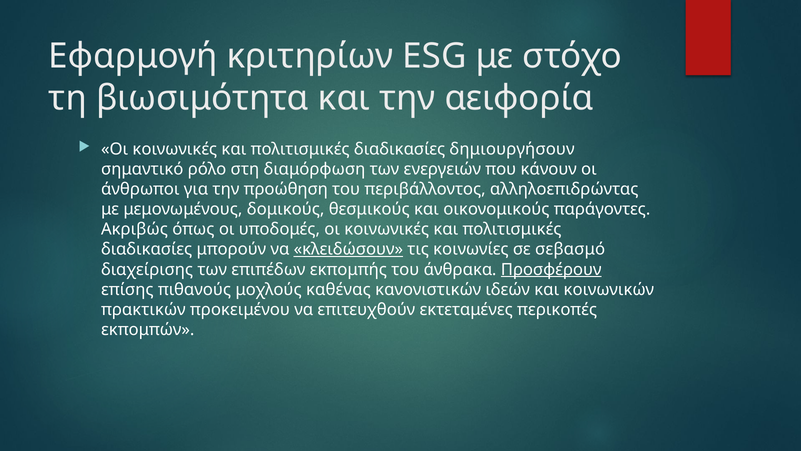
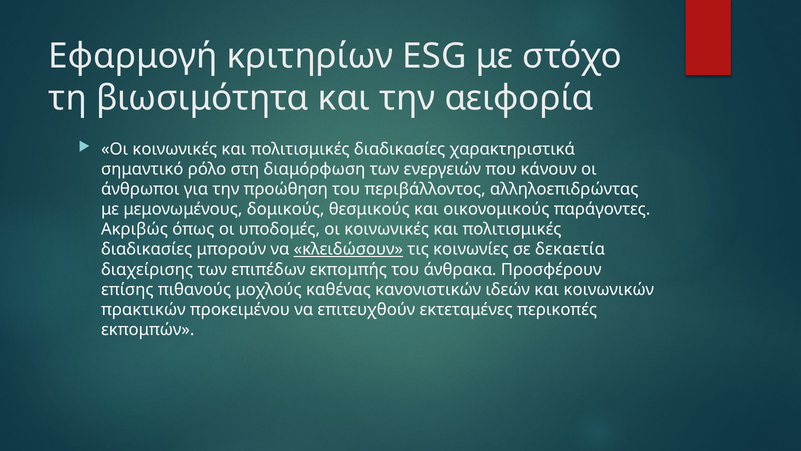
δημιουργήσουν: δημιουργήσουν -> χαρακτηριστικά
σεβασμό: σεβασμό -> δεκαετία
Προσφέρουν underline: present -> none
